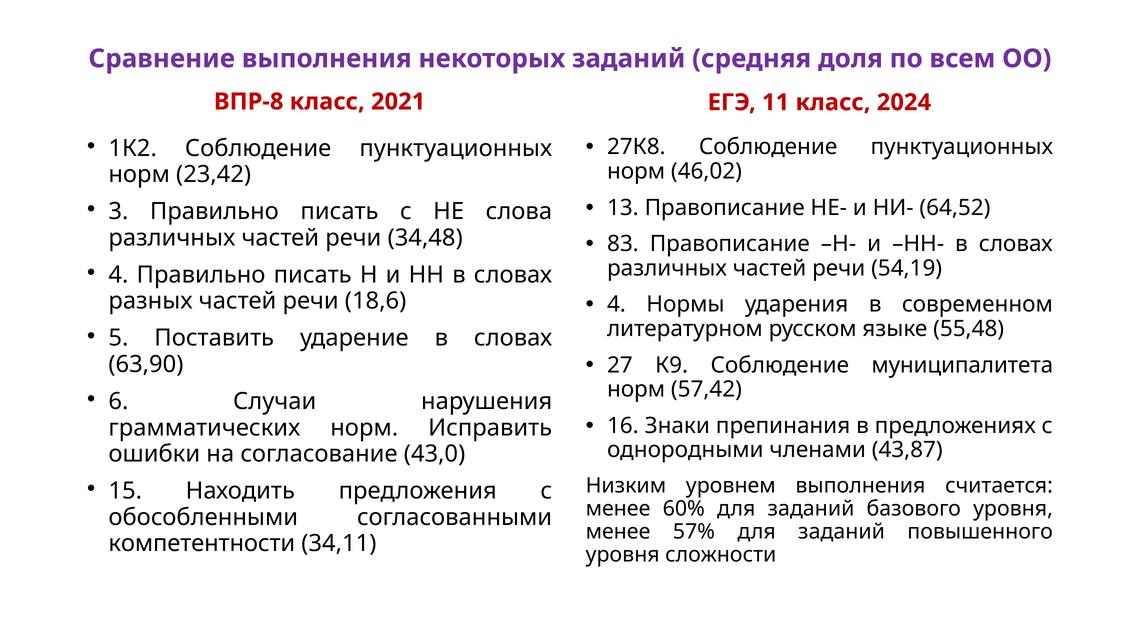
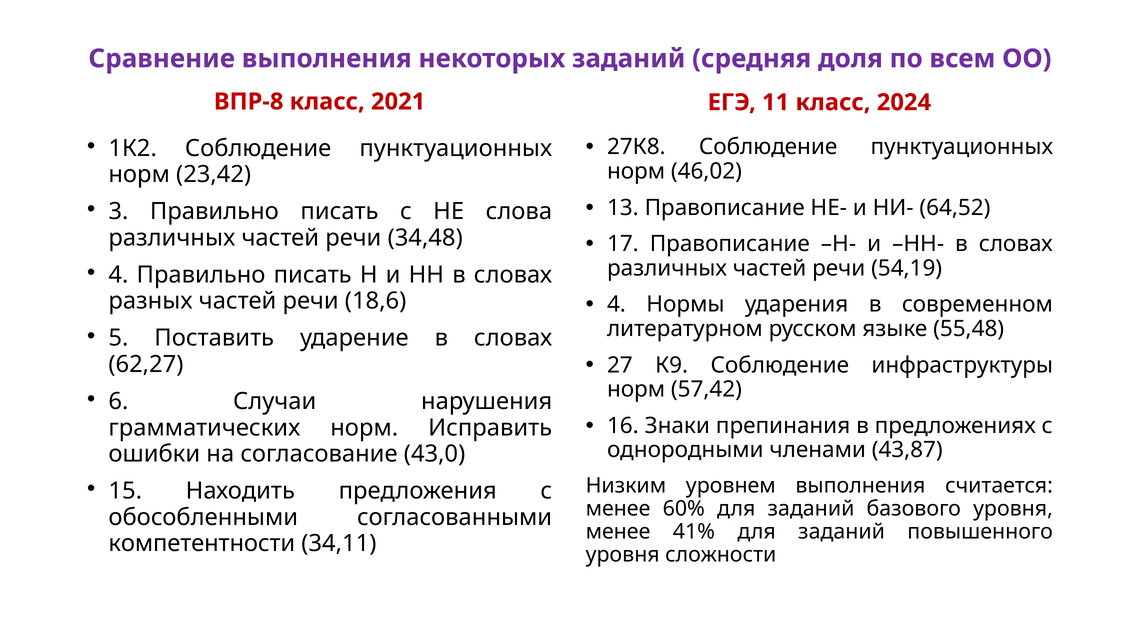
83: 83 -> 17
муниципалитета: муниципалитета -> инфраструктуры
63,90: 63,90 -> 62,27
57%: 57% -> 41%
